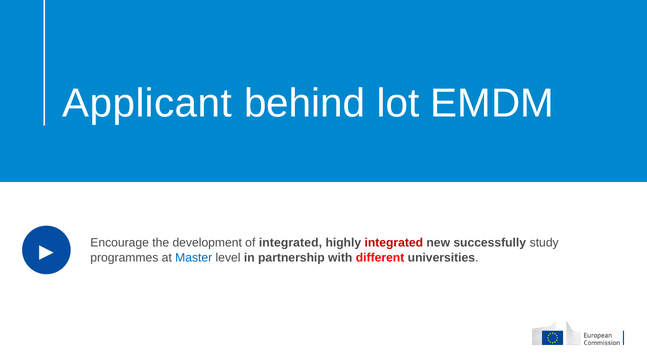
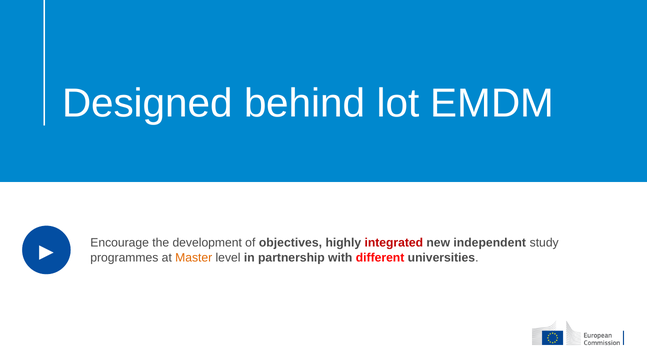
Applicant: Applicant -> Designed
of integrated: integrated -> objectives
successfully: successfully -> independent
Master colour: blue -> orange
